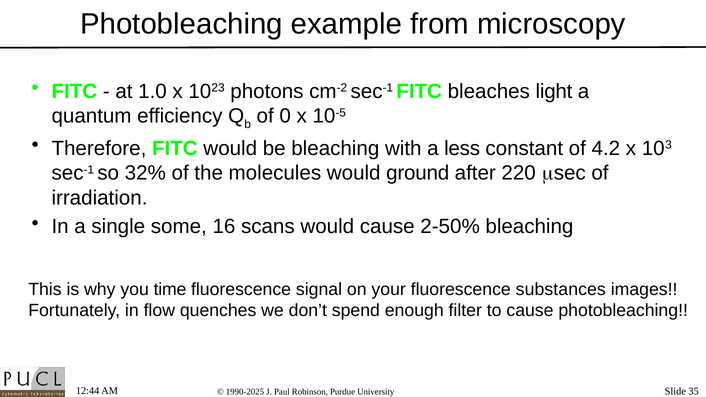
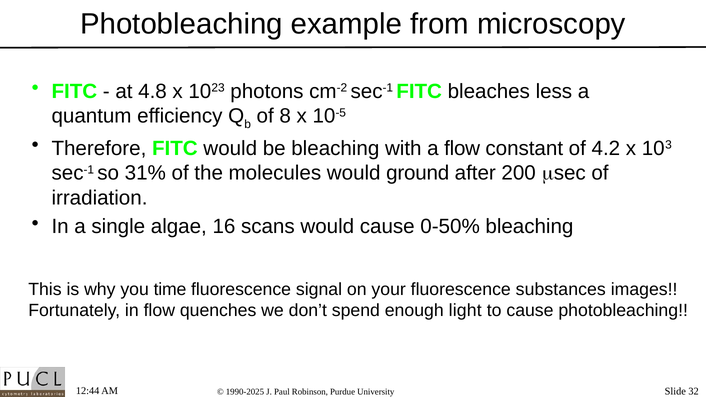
1.0: 1.0 -> 4.8
light: light -> less
0: 0 -> 8
a less: less -> flow
32%: 32% -> 31%
220: 220 -> 200
some: some -> algae
2-50%: 2-50% -> 0-50%
filter: filter -> light
35: 35 -> 32
